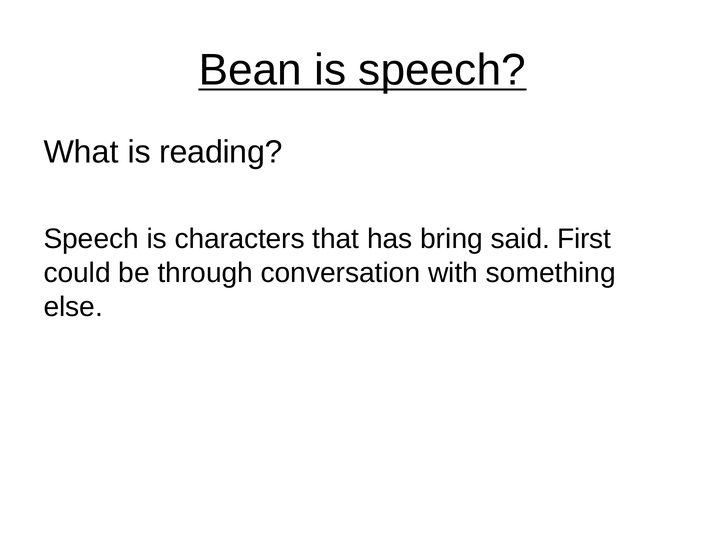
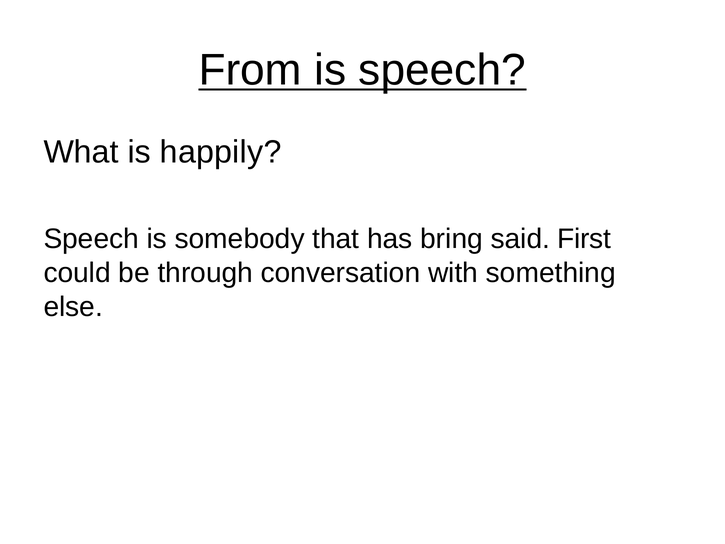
Bean: Bean -> From
reading: reading -> happily
characters: characters -> somebody
